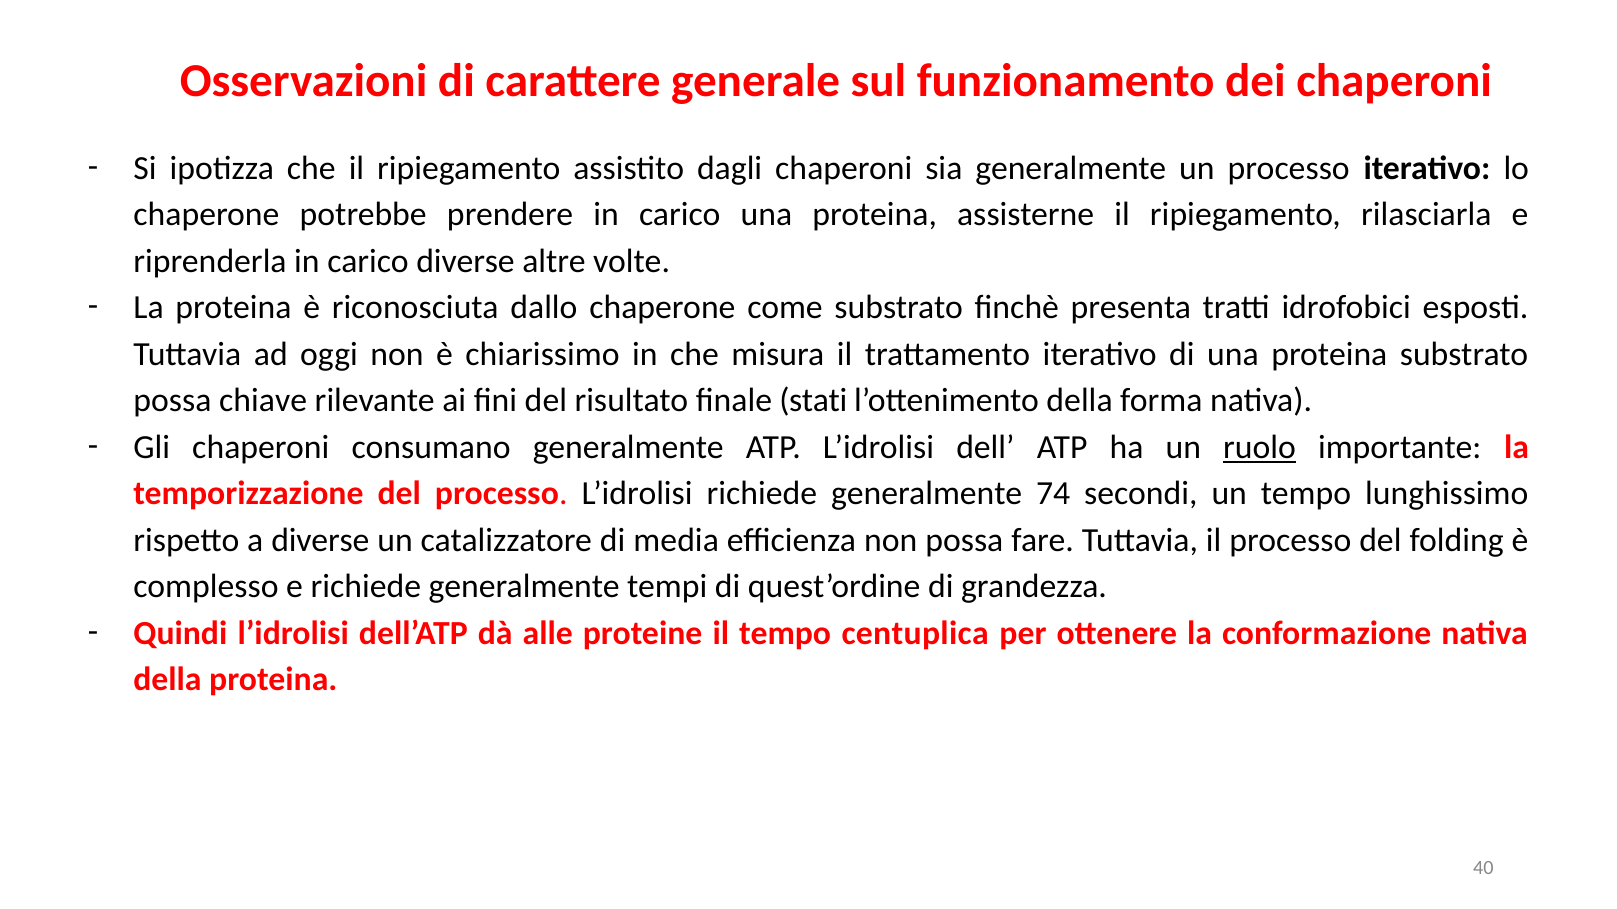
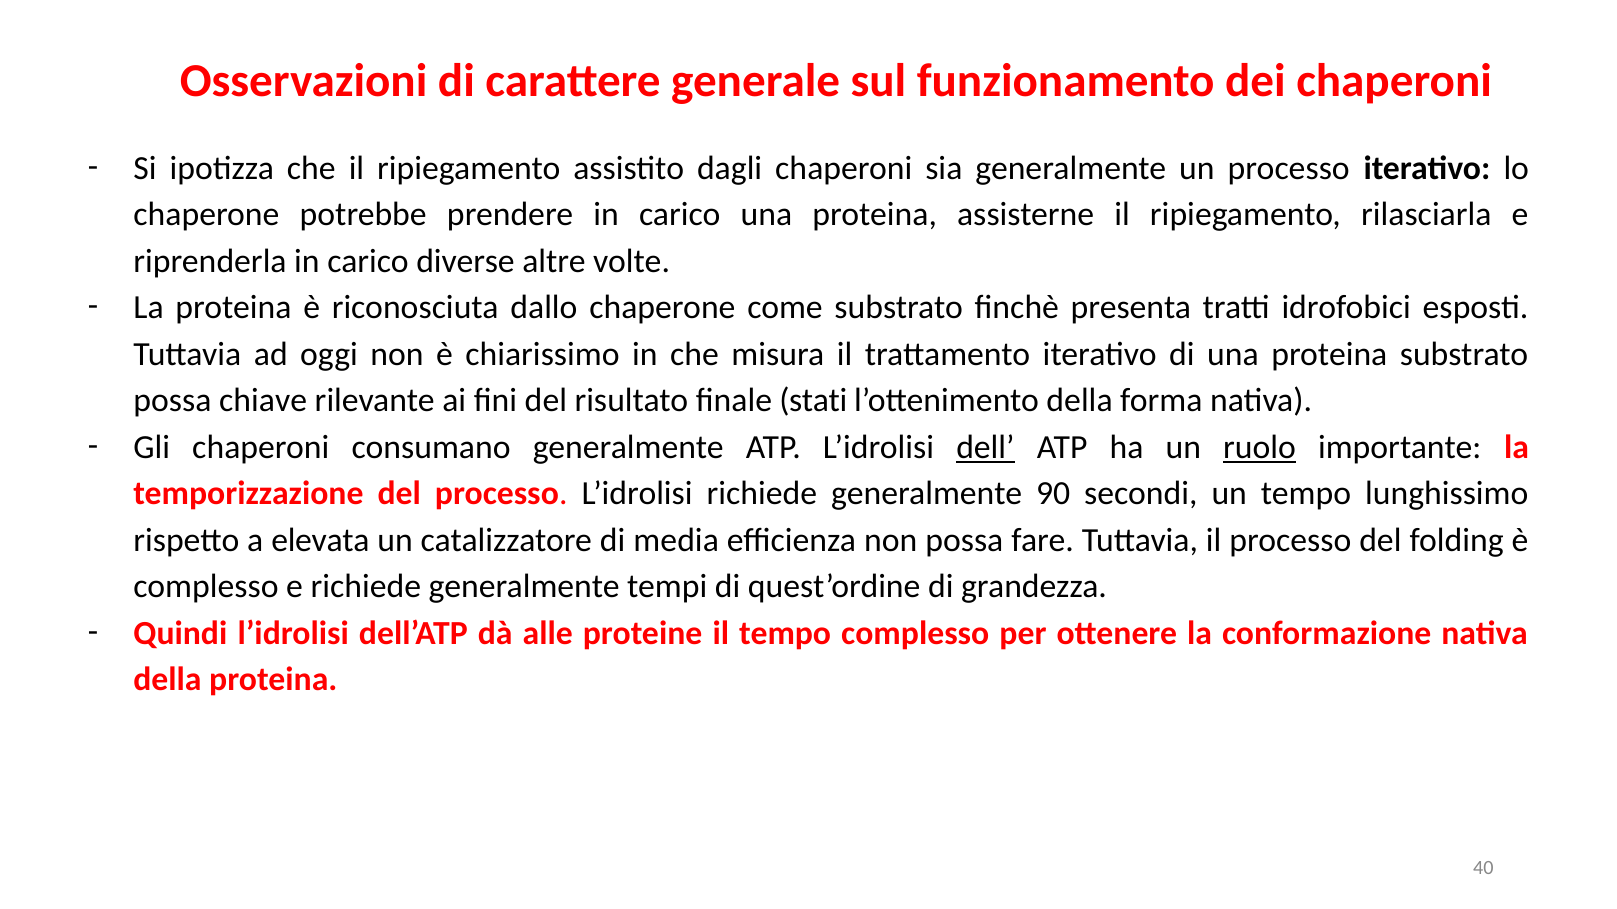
dell underline: none -> present
74: 74 -> 90
a diverse: diverse -> elevata
tempo centuplica: centuplica -> complesso
